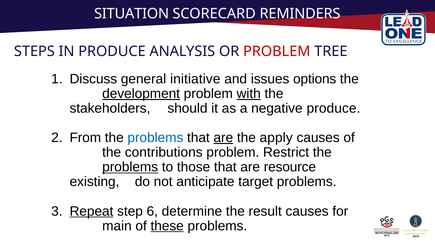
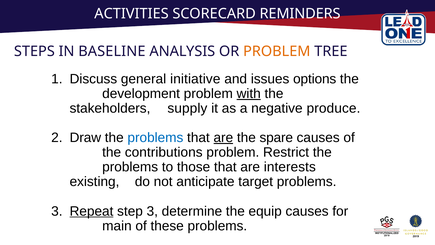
SITUATION: SITUATION -> ACTIVITIES
IN PRODUCE: PRODUCE -> BASELINE
PROBLEM at (277, 51) colour: red -> orange
development underline: present -> none
should: should -> supply
From: From -> Draw
apply: apply -> spare
problems at (130, 167) underline: present -> none
resource: resource -> interests
step 6: 6 -> 3
result: result -> equip
these underline: present -> none
